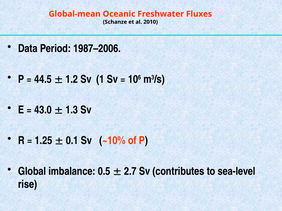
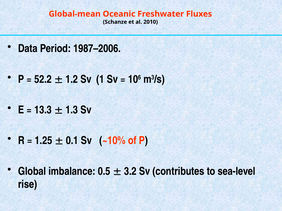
44.5: 44.5 -> 52.2
43.0: 43.0 -> 13.3
2.7: 2.7 -> 3.2
